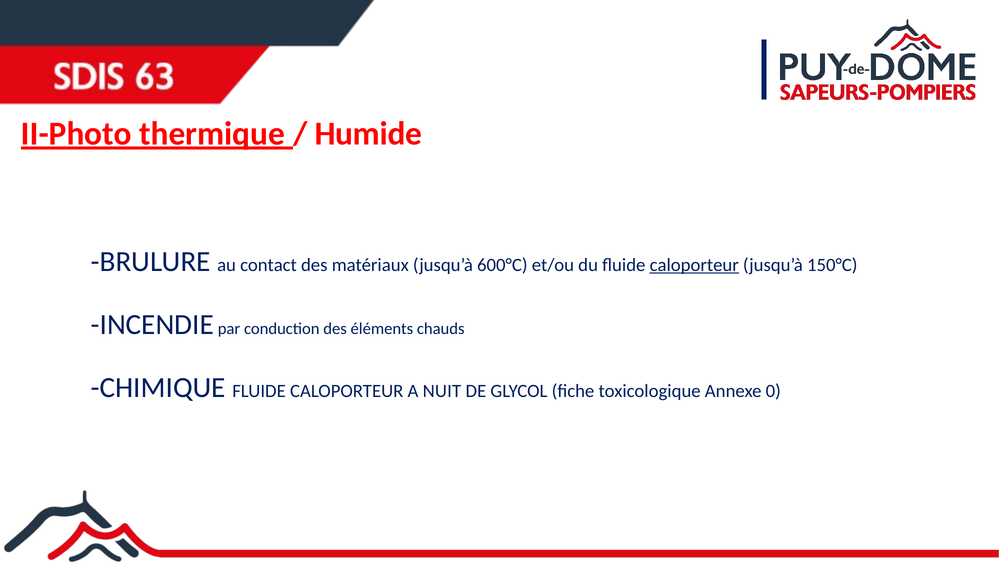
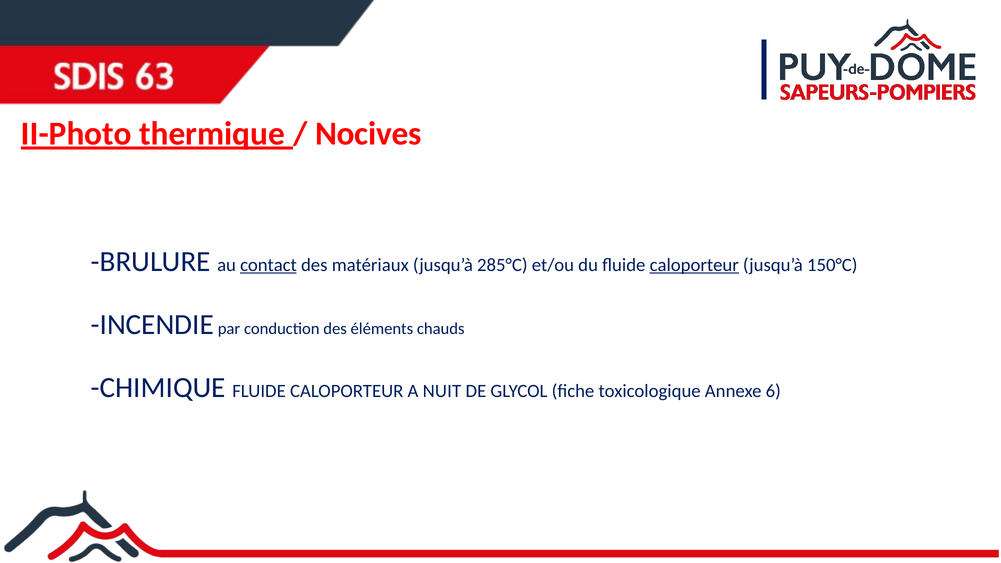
Humide: Humide -> Nocives
contact underline: none -> present
600°C: 600°C -> 285°C
0: 0 -> 6
